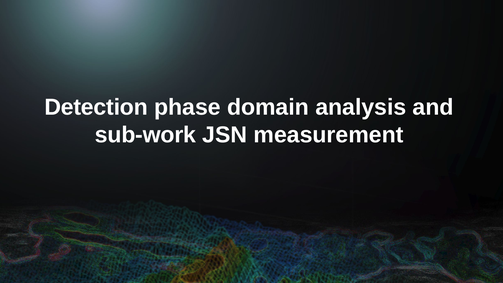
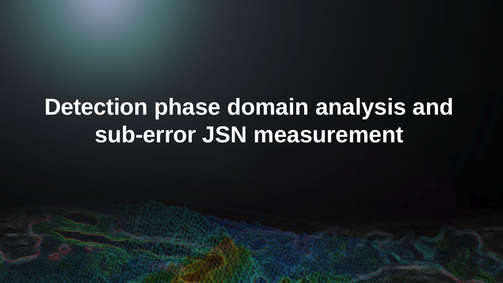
sub-work: sub-work -> sub-error
